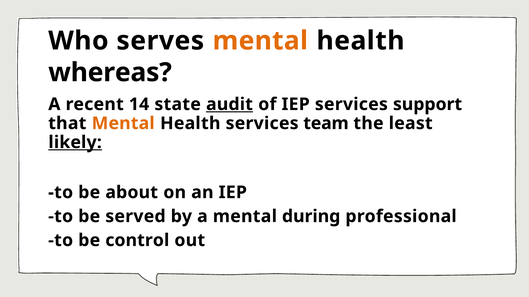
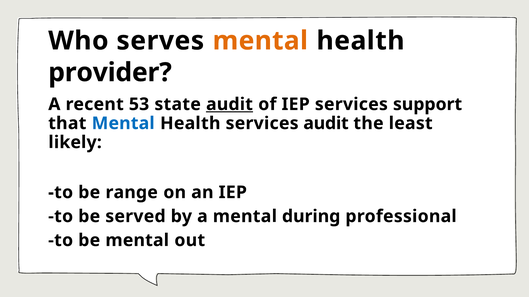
whereas: whereas -> provider
14: 14 -> 53
Mental at (123, 124) colour: orange -> blue
services team: team -> audit
likely underline: present -> none
about: about -> range
be control: control -> mental
